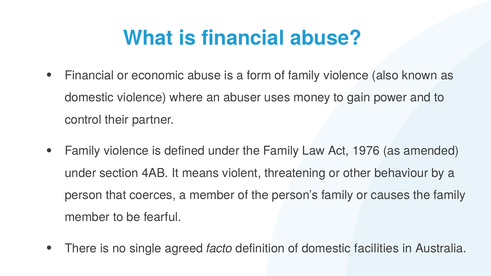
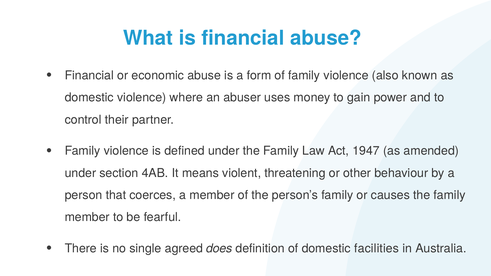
1976: 1976 -> 1947
facto: facto -> does
